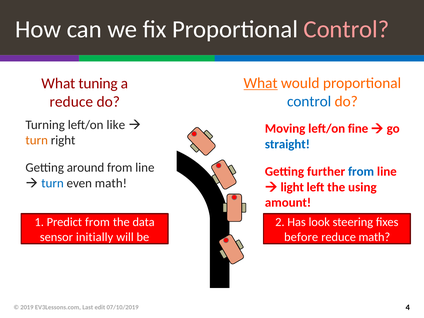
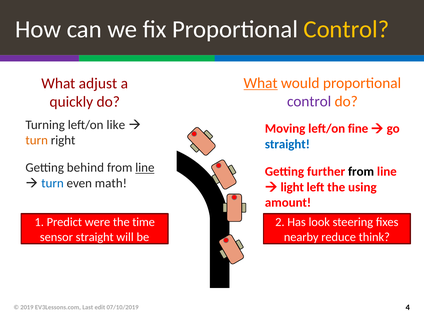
Control at (346, 29) colour: pink -> yellow
tuning: tuning -> adjust
control at (309, 101) colour: blue -> purple
reduce at (71, 102): reduce -> quickly
around: around -> behind
line at (145, 168) underline: none -> present
from at (361, 172) colour: blue -> black
Predict from: from -> were
data: data -> time
sensor initially: initially -> straight
before: before -> nearby
reduce math: math -> think
